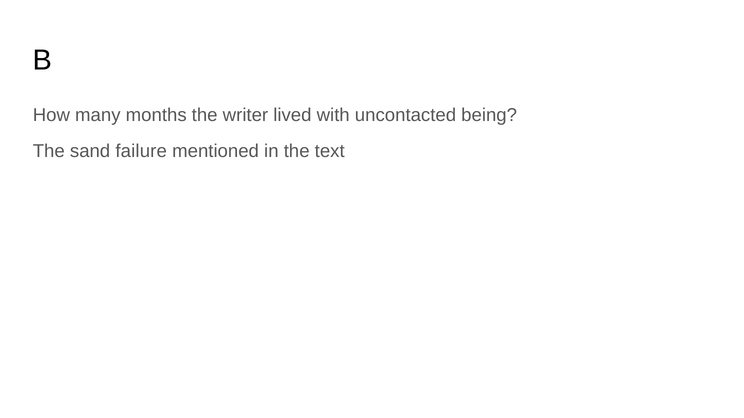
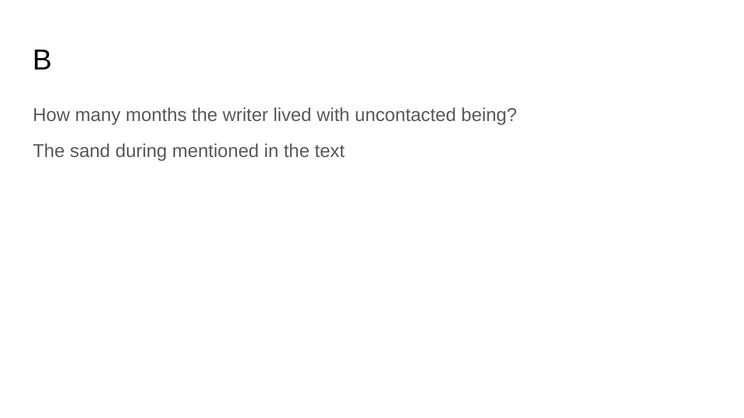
failure: failure -> during
